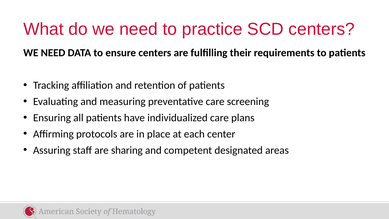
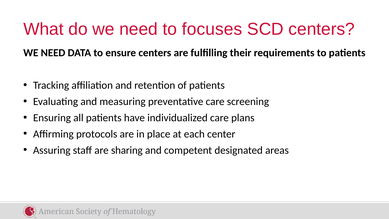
practice: practice -> focuses
